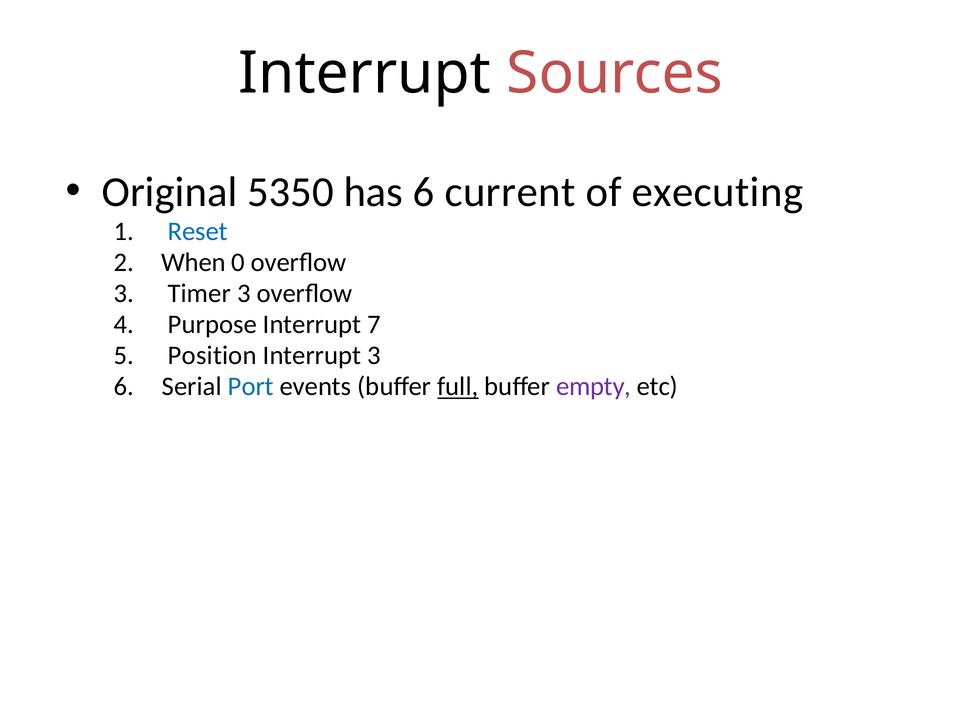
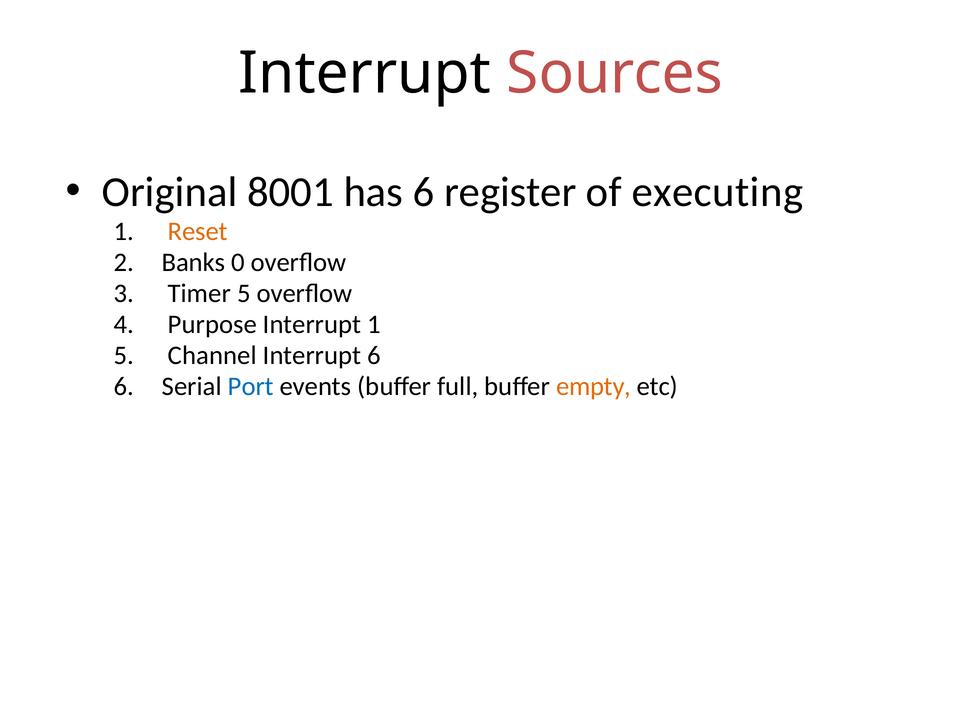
5350: 5350 -> 8001
current: current -> register
Reset colour: blue -> orange
When: When -> Banks
Timer 3: 3 -> 5
Interrupt 7: 7 -> 1
Position: Position -> Channel
Interrupt 3: 3 -> 6
full underline: present -> none
empty colour: purple -> orange
